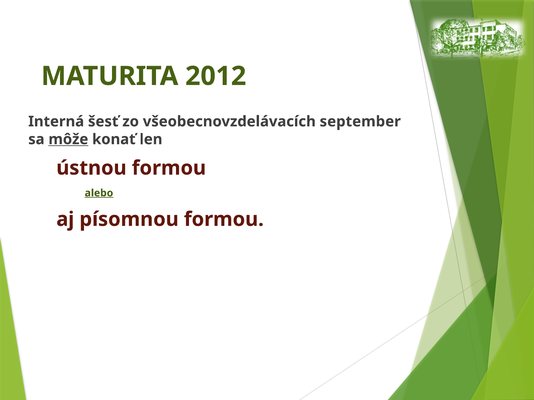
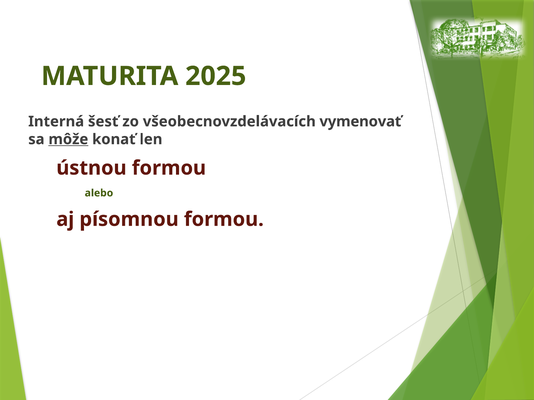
2012: 2012 -> 2025
september: september -> vymenovať
alebo underline: present -> none
